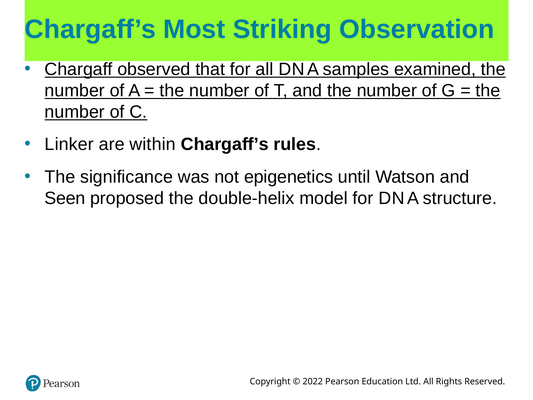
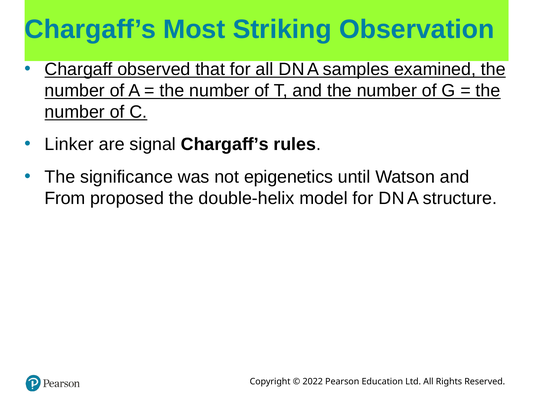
within: within -> signal
Seen: Seen -> From
